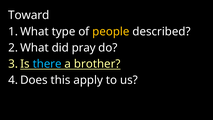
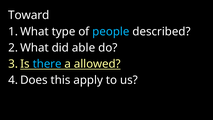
people colour: yellow -> light blue
pray: pray -> able
brother: brother -> allowed
